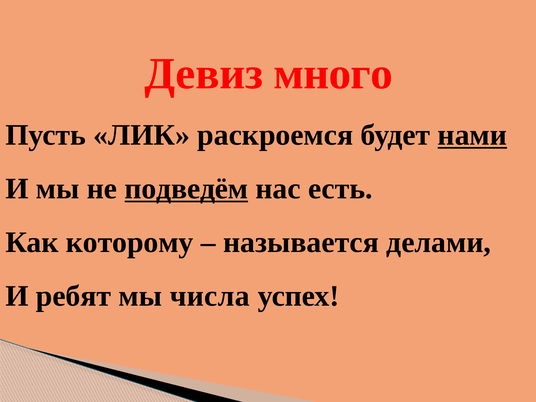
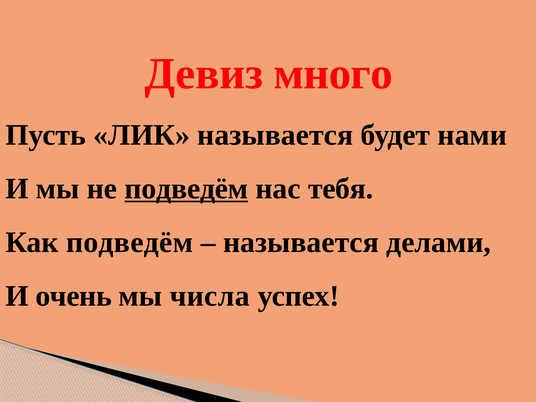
ЛИК раскроемся: раскроемся -> называется
нами underline: present -> none
есть: есть -> тебя
Как которому: которому -> подведём
ребят: ребят -> очень
